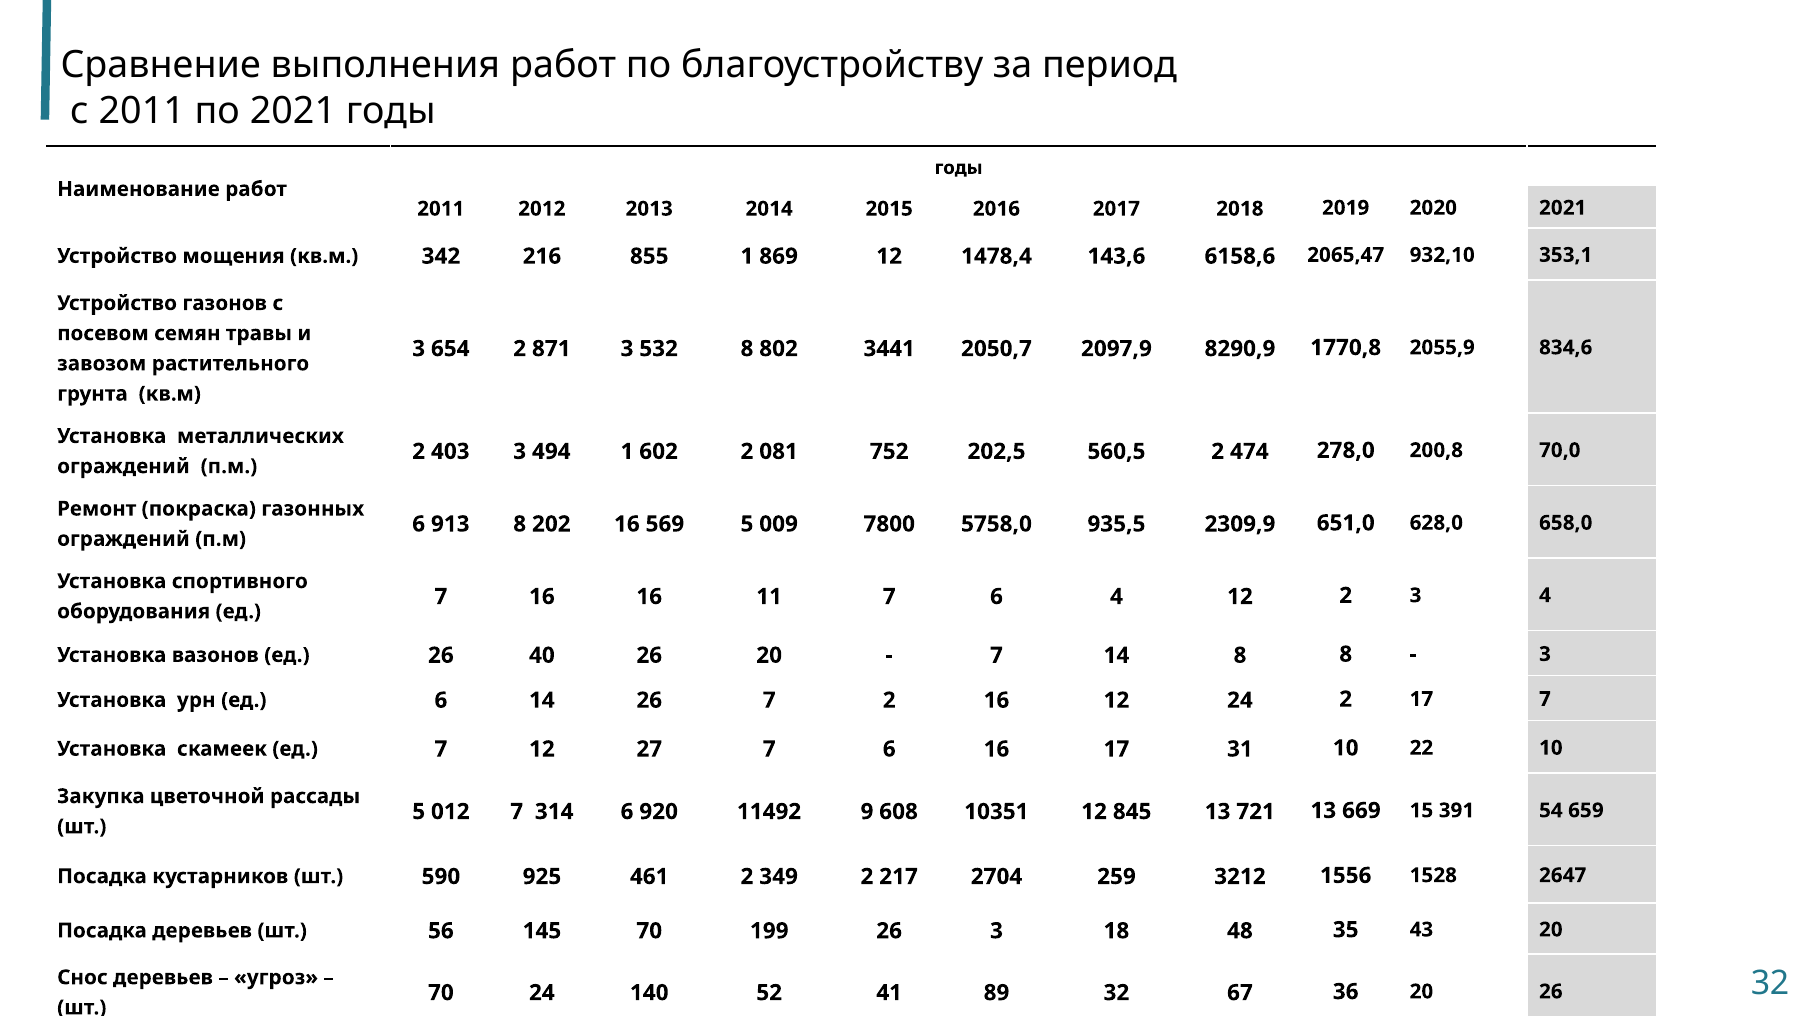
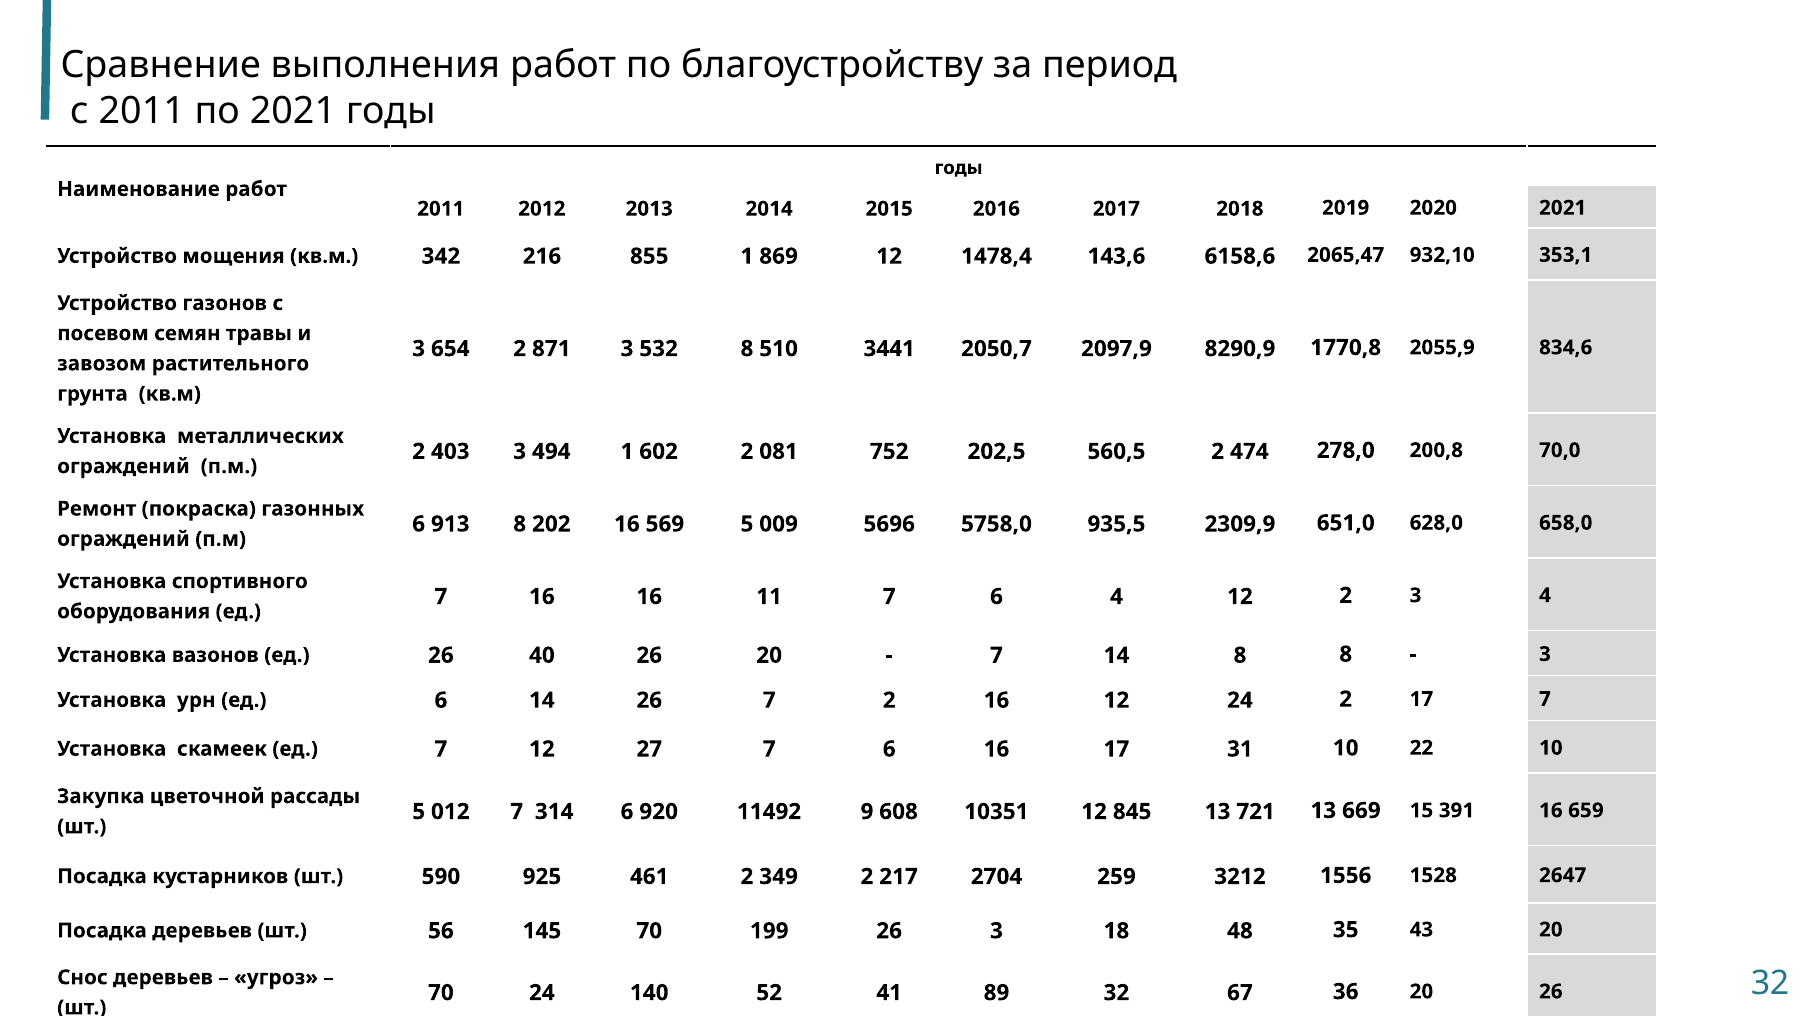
802: 802 -> 510
7800: 7800 -> 5696
391 54: 54 -> 16
